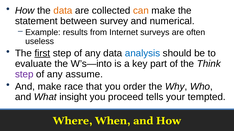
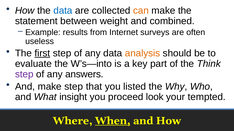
data at (63, 11) colour: orange -> blue
survey: survey -> weight
numerical: numerical -> combined
analysis colour: blue -> orange
assume: assume -> answers
make race: race -> step
order: order -> listed
tells: tells -> look
When underline: none -> present
